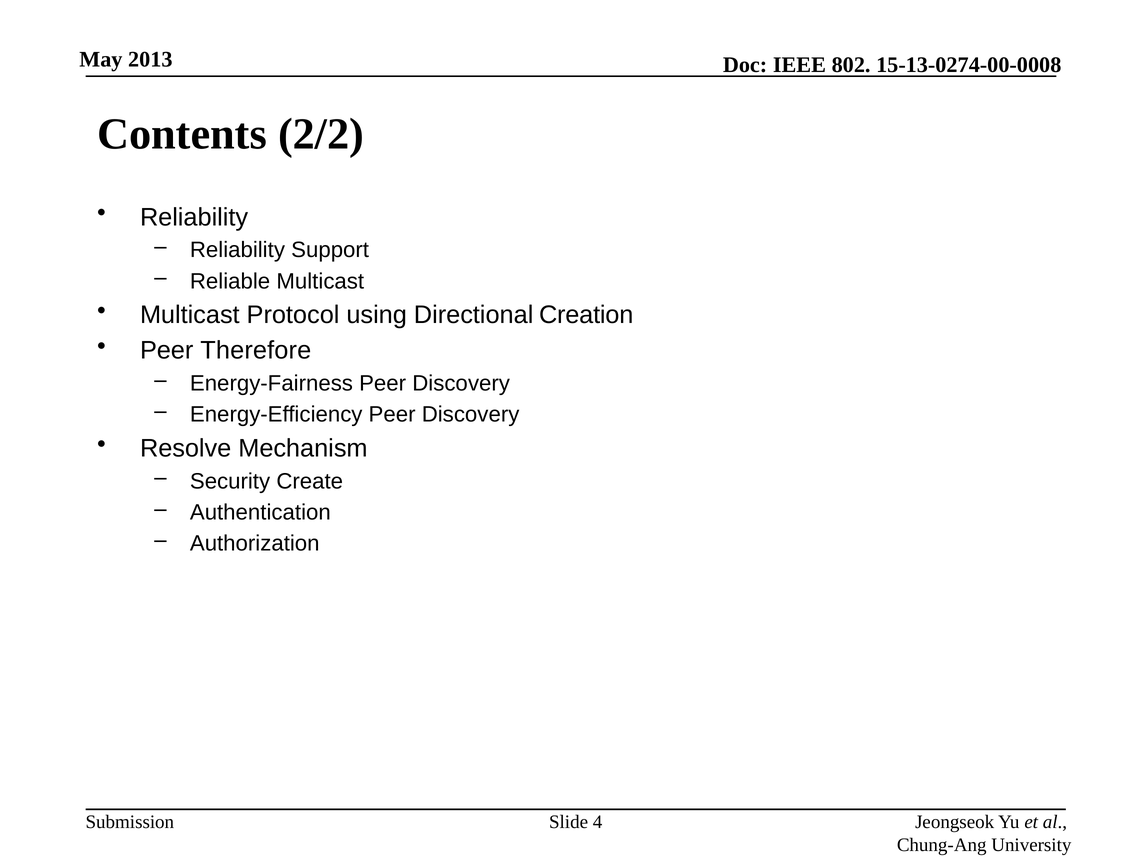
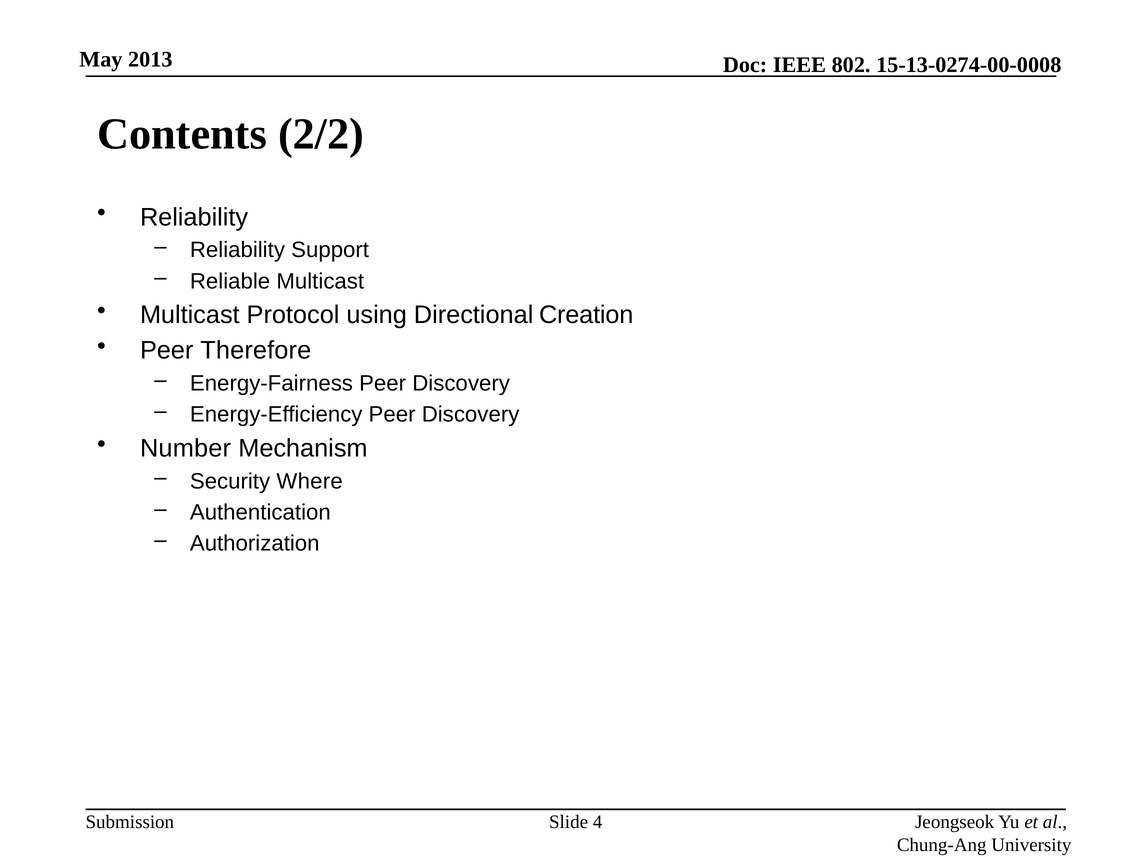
Resolve: Resolve -> Number
Create: Create -> Where
